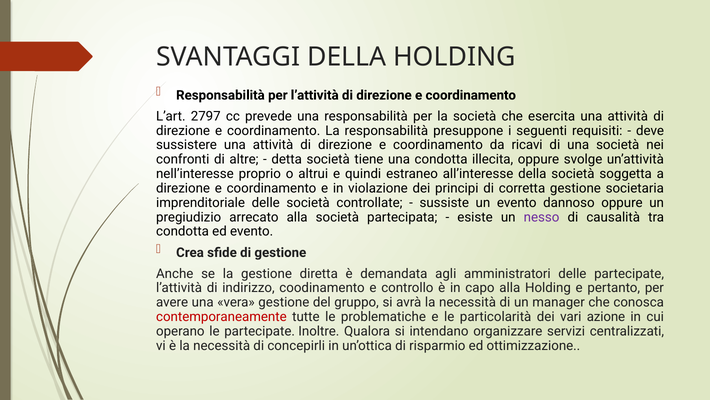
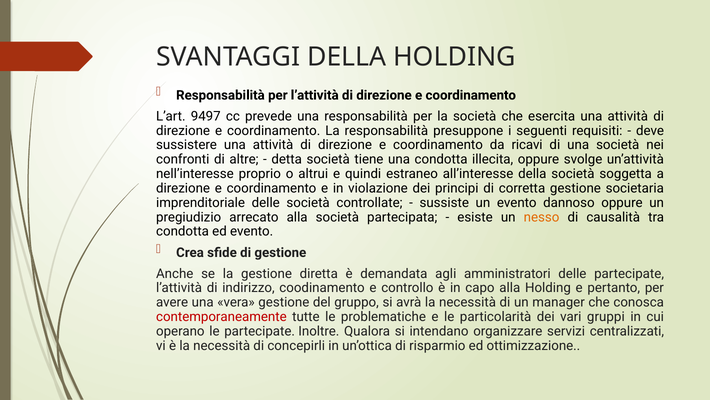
2797: 2797 -> 9497
nesso colour: purple -> orange
azione: azione -> gruppi
